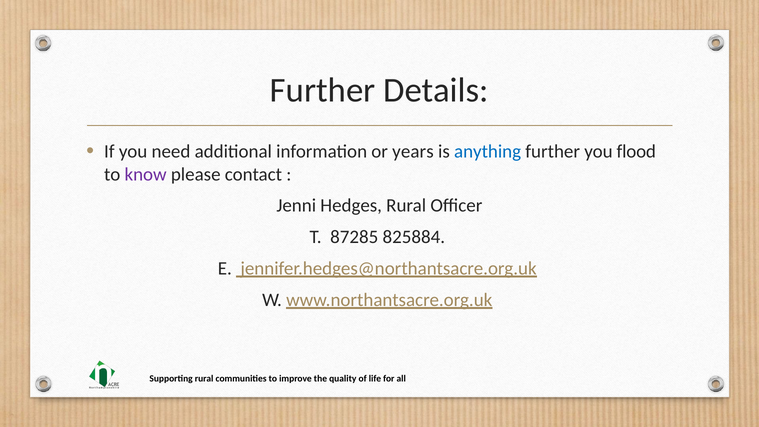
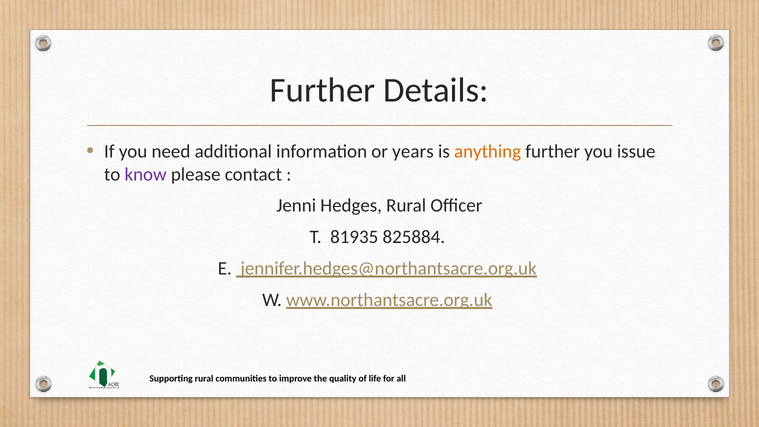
anything colour: blue -> orange
flood: flood -> issue
87285: 87285 -> 81935
